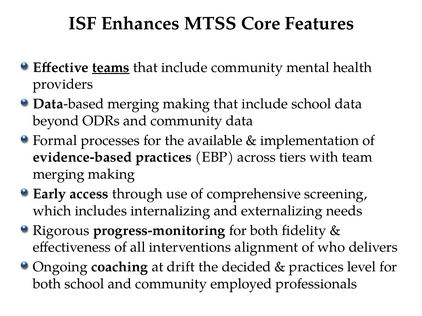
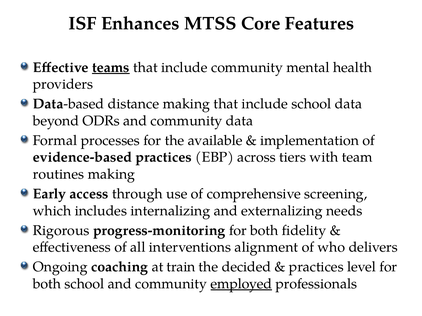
Data-based merging: merging -> distance
merging at (59, 174): merging -> routines
drift: drift -> train
employed underline: none -> present
